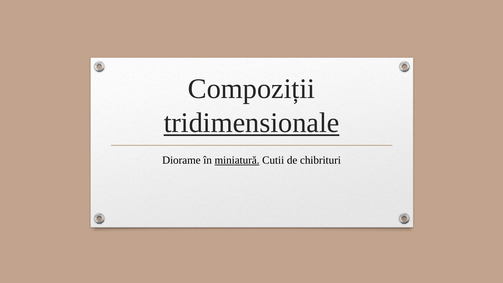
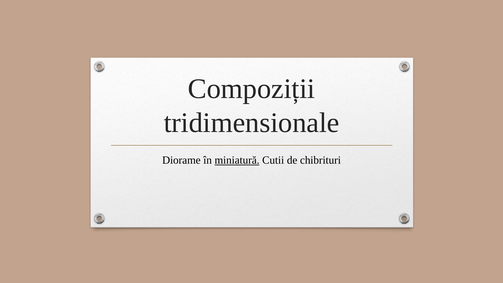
tridimensionale underline: present -> none
